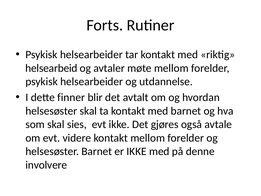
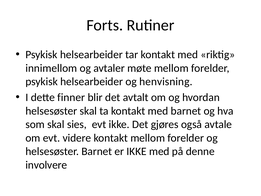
helsearbeid: helsearbeid -> innimellom
utdannelse: utdannelse -> henvisning
